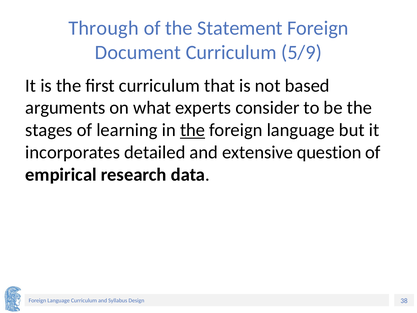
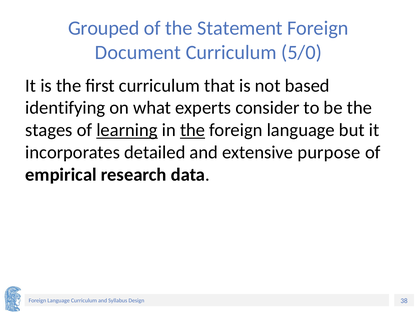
Through: Through -> Grouped
5/9: 5/9 -> 5/0
arguments: arguments -> identifying
learning underline: none -> present
question: question -> purpose
